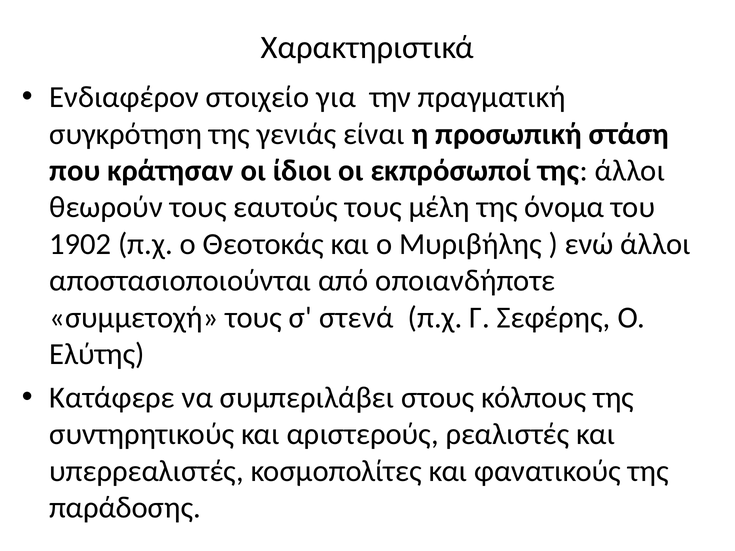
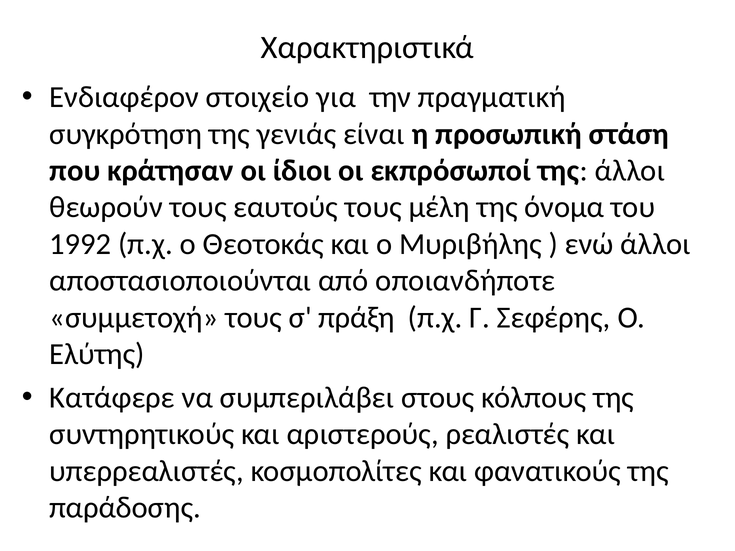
1902: 1902 -> 1992
στενά: στενά -> πράξη
